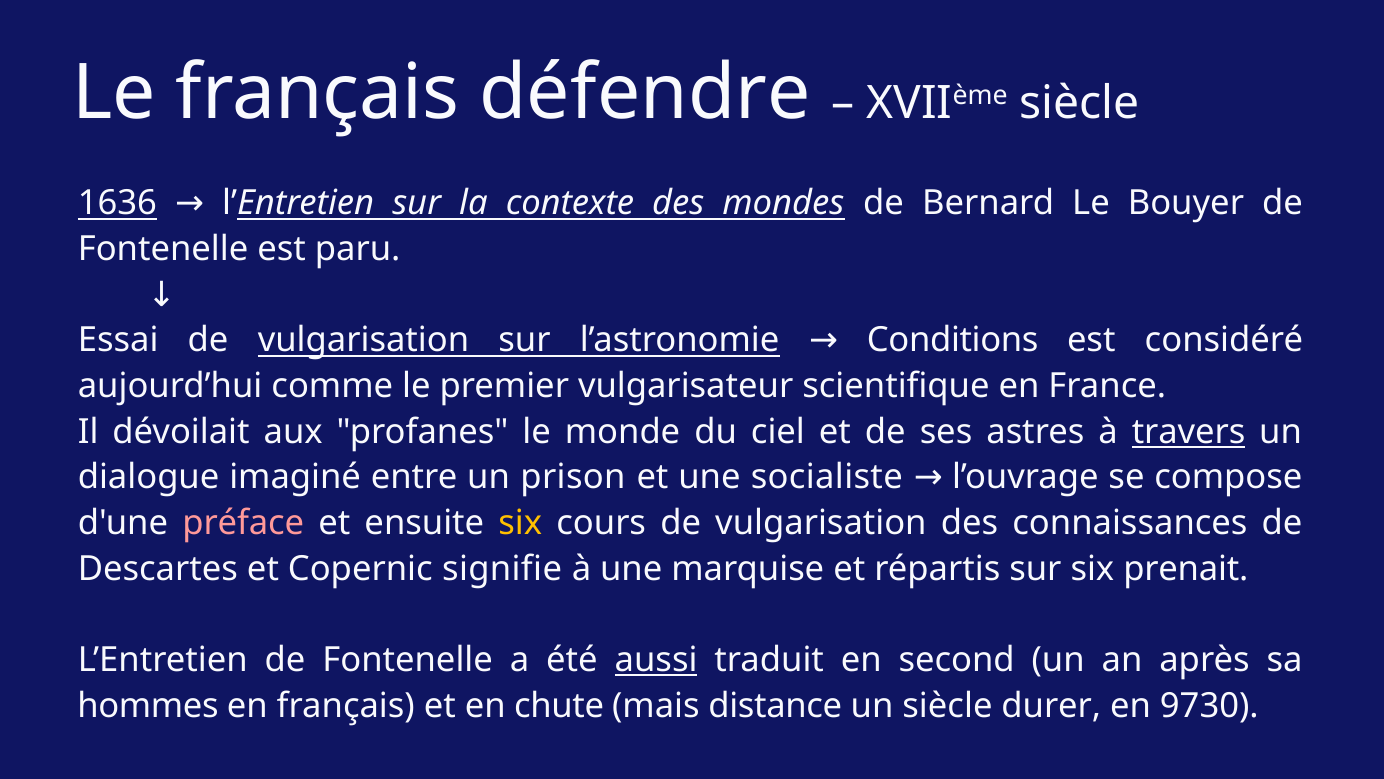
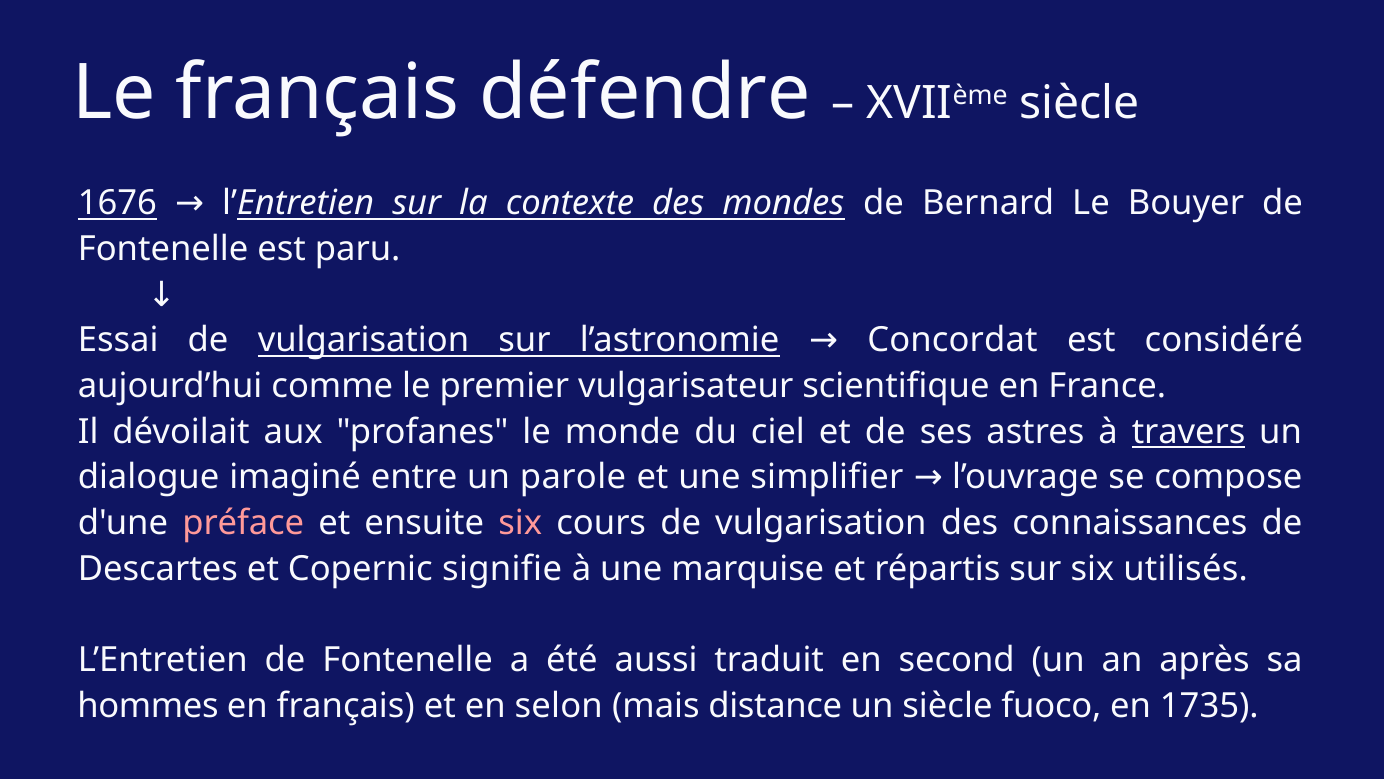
1636: 1636 -> 1676
Conditions: Conditions -> Concordat
prison: prison -> parole
socialiste: socialiste -> simplifier
six at (520, 523) colour: yellow -> pink
prenait: prenait -> utilisés
aussi underline: present -> none
chute: chute -> selon
durer: durer -> fuoco
9730: 9730 -> 1735
